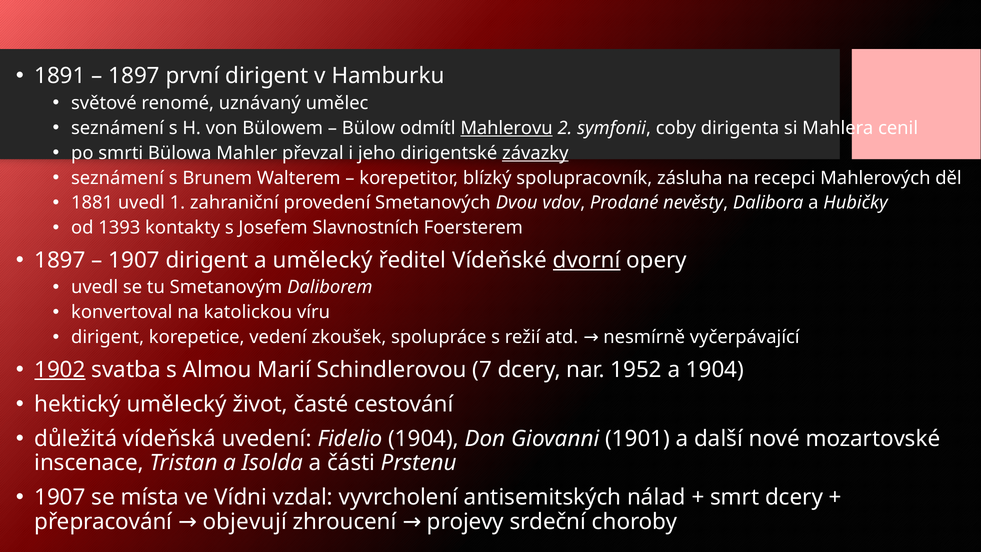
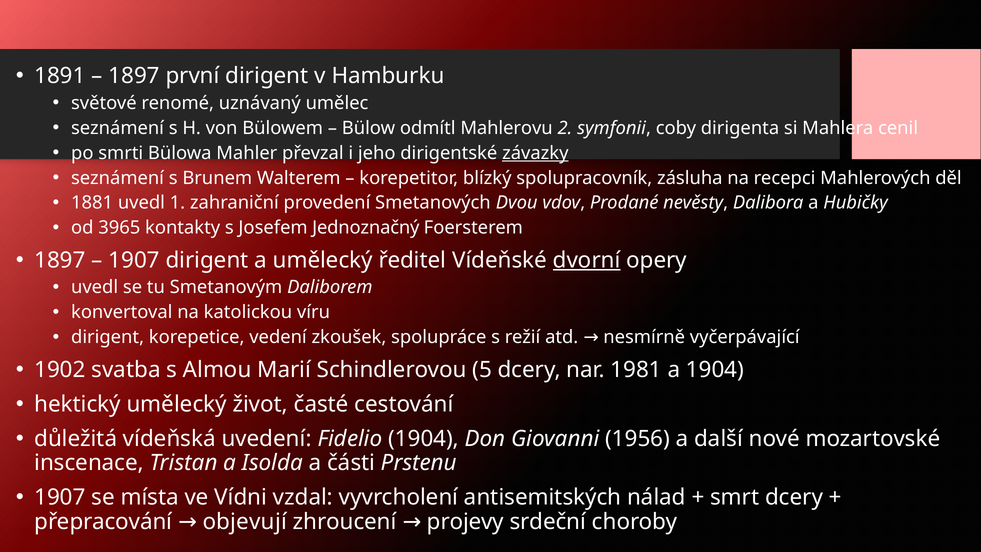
Mahlerovu underline: present -> none
1393: 1393 -> 3965
Slavnostních: Slavnostních -> Jednoznačný
1902 underline: present -> none
7: 7 -> 5
1952: 1952 -> 1981
1901: 1901 -> 1956
